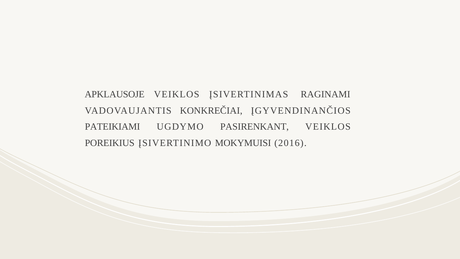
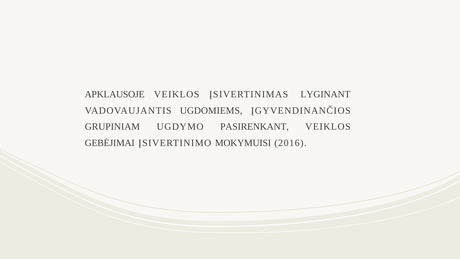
RAGINAMI: RAGINAMI -> LYGINANT
KONKREČIAI: KONKREČIAI -> UGDOMIEMS
PATEIKIAMI: PATEIKIAMI -> GRUPINIAM
POREIKIUS: POREIKIUS -> GEBĖJIMAI
